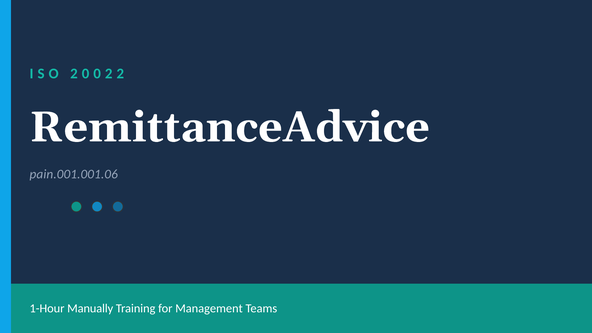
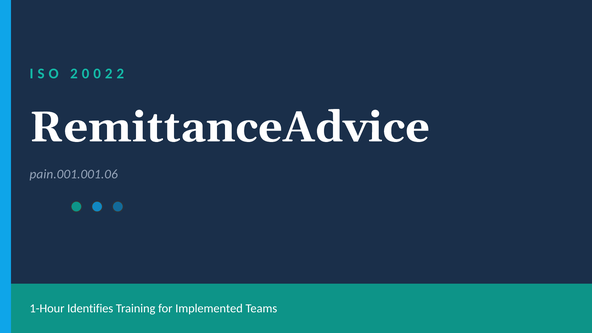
Manually: Manually -> Identifies
Management: Management -> Implemented
